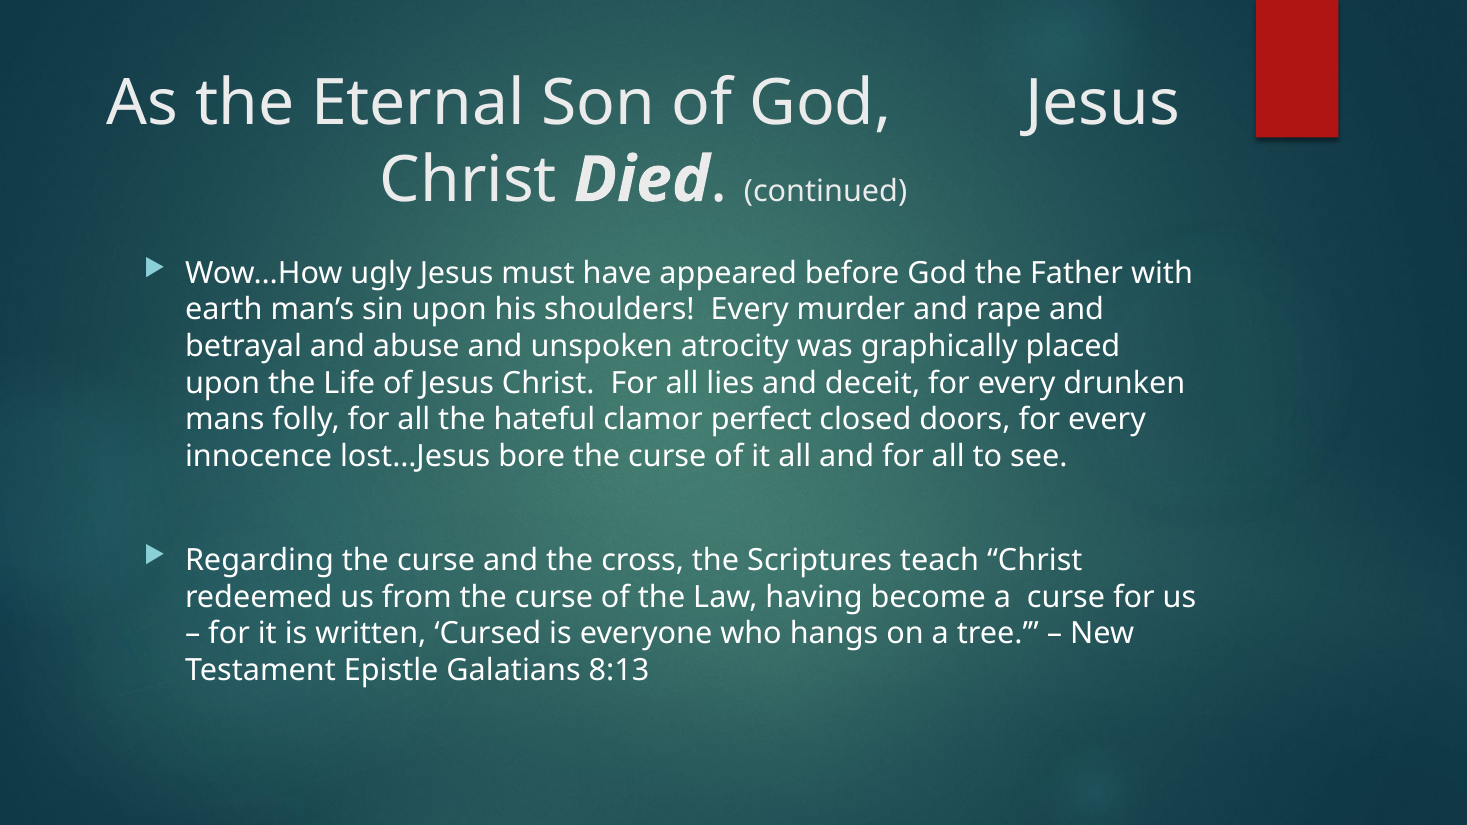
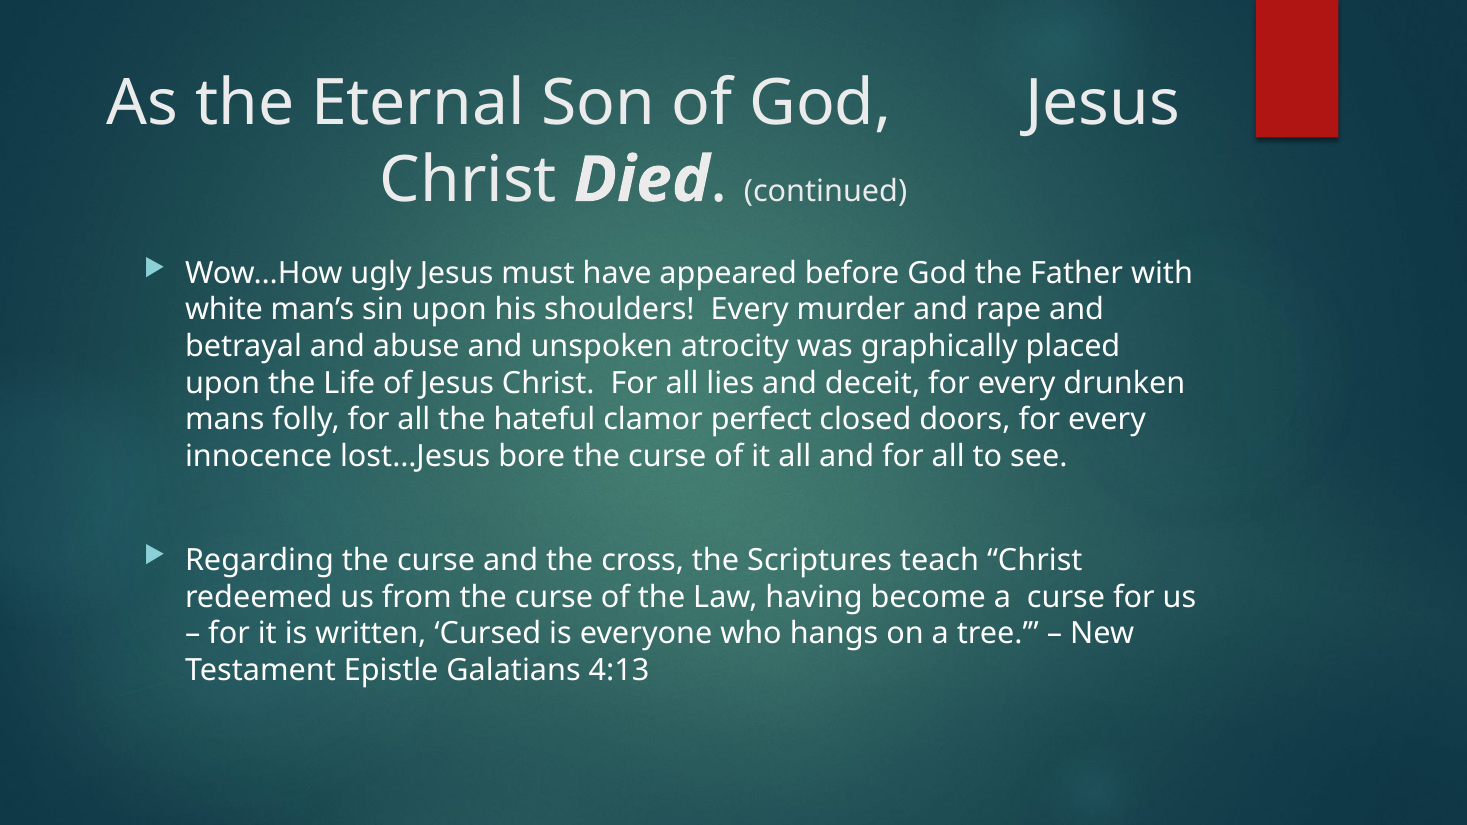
earth: earth -> white
8:13: 8:13 -> 4:13
